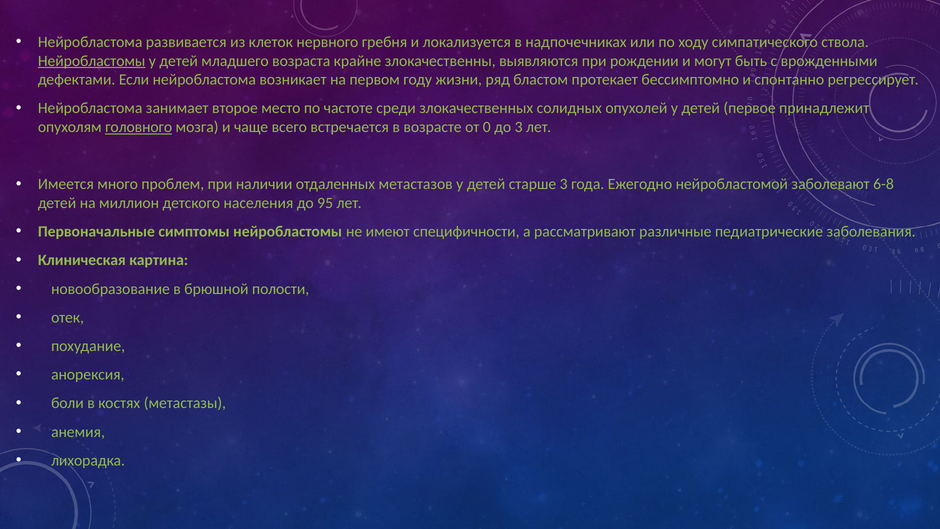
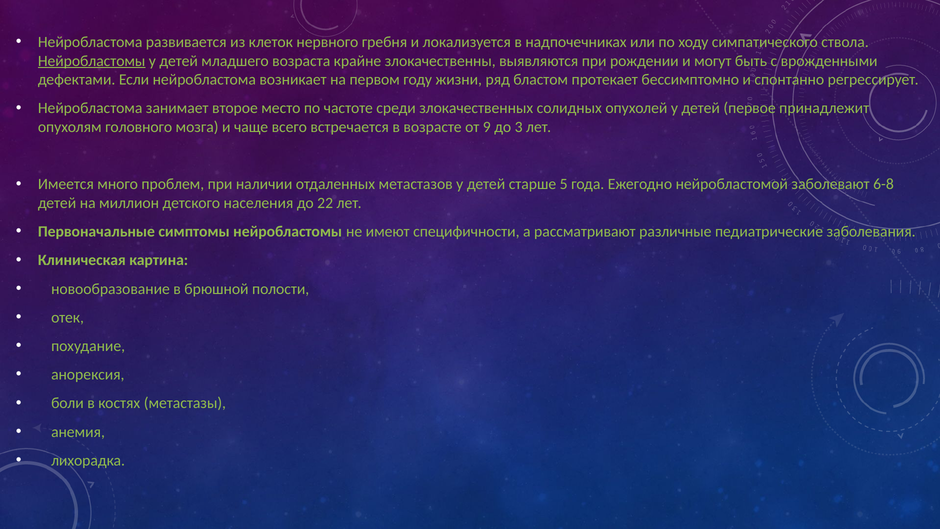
головного underline: present -> none
0: 0 -> 9
старше 3: 3 -> 5
95: 95 -> 22
